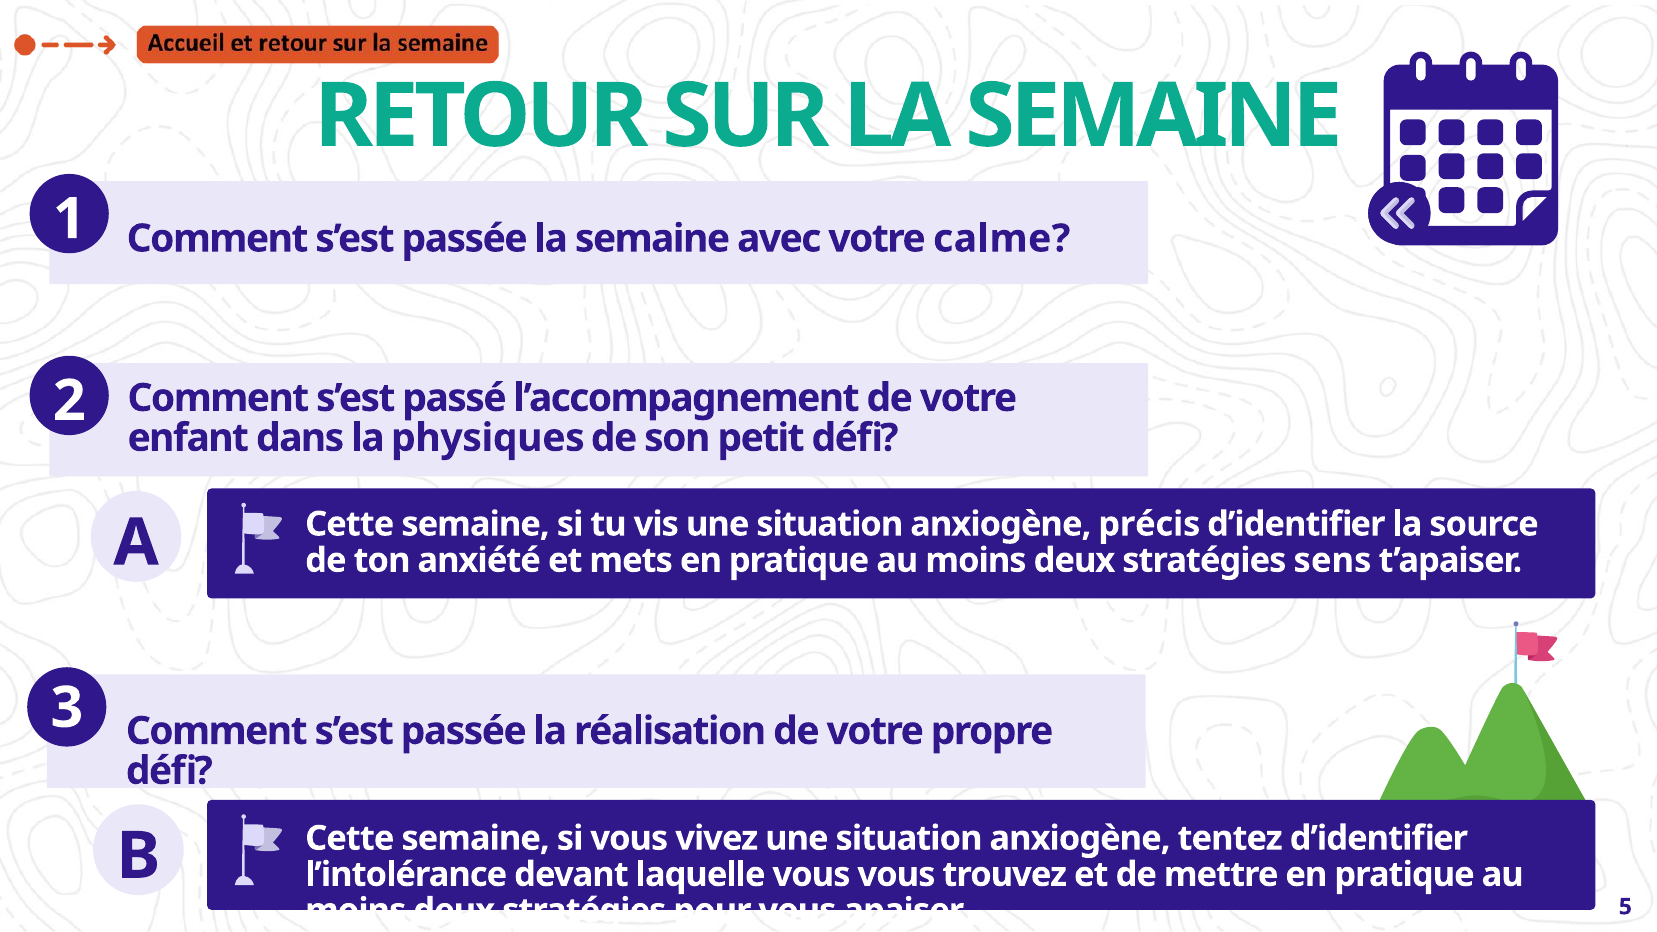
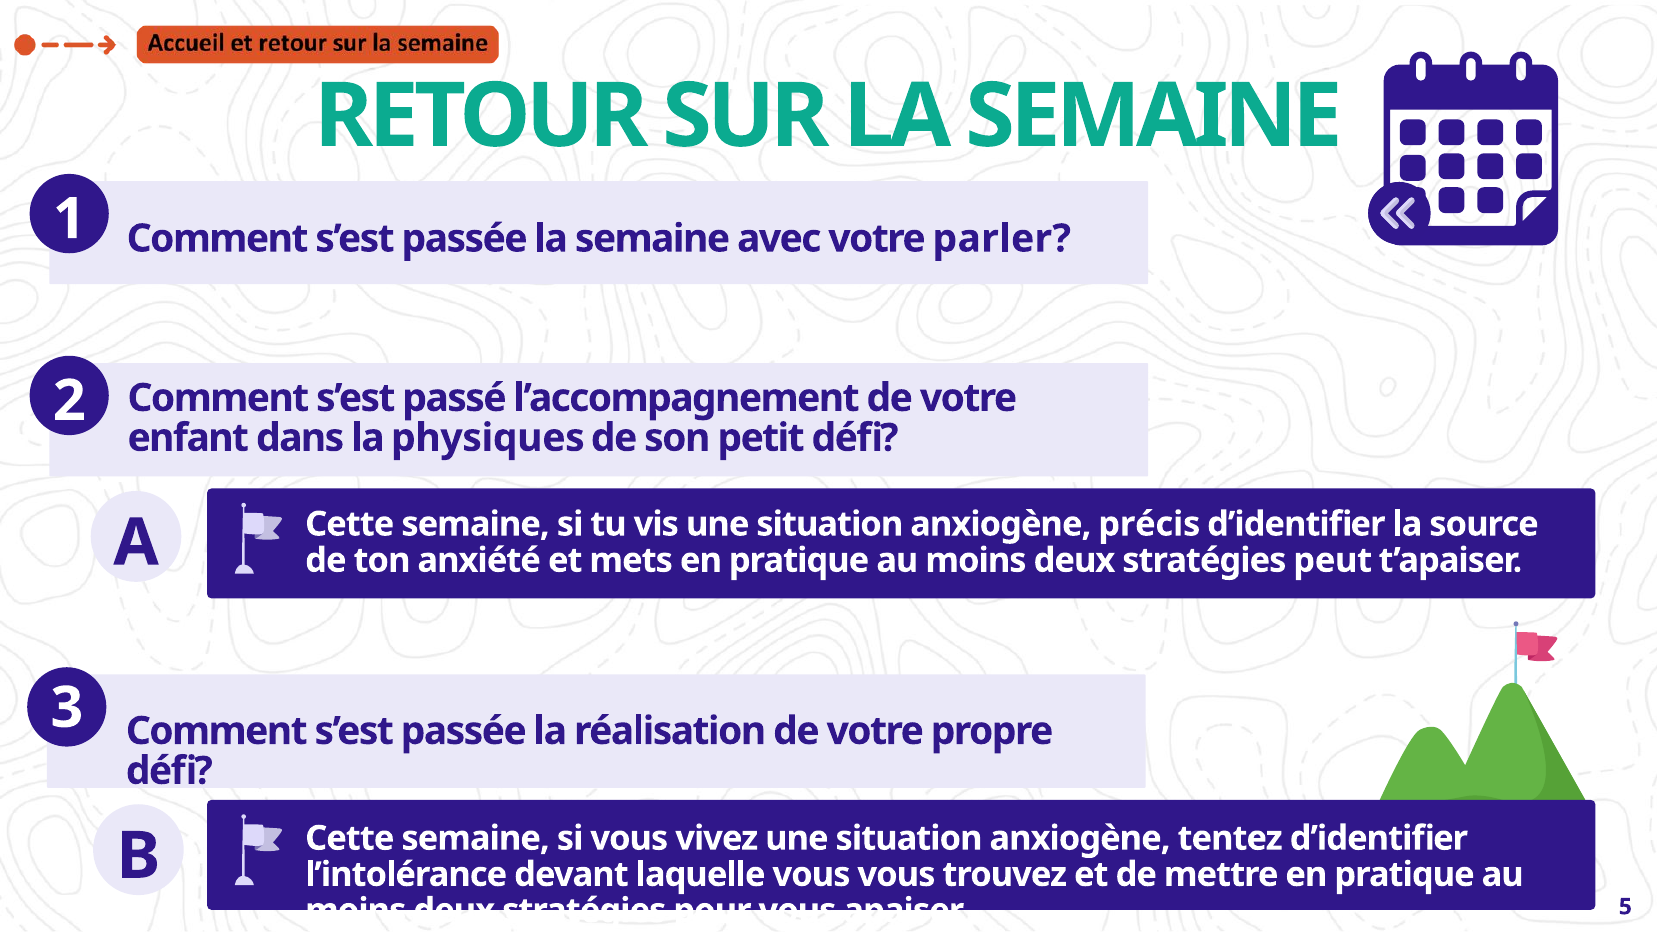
calme: calme -> parler
sens: sens -> peut
